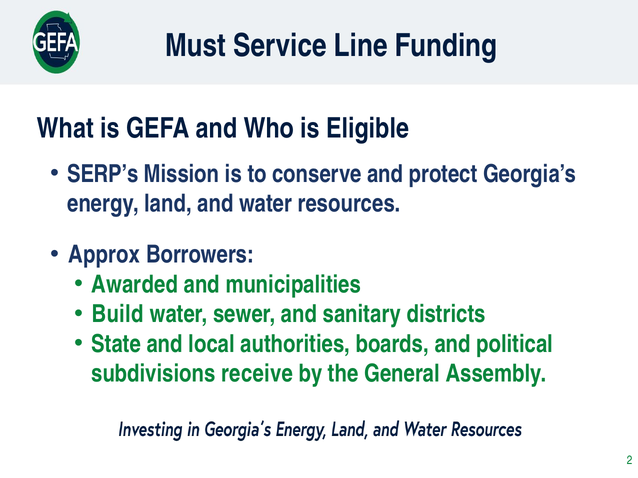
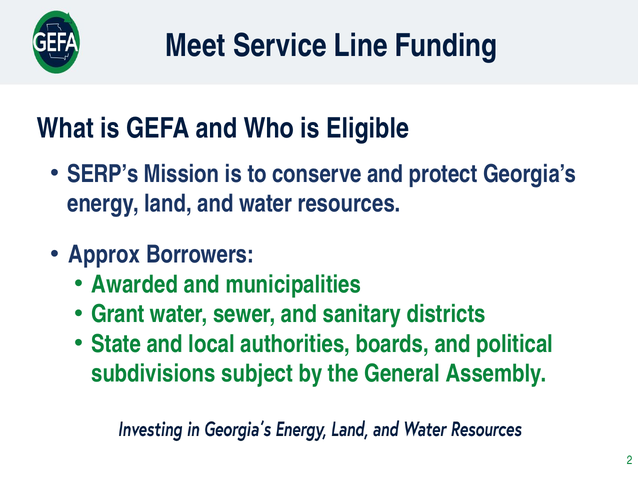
Must: Must -> Meet
Build: Build -> Grant
receive: receive -> subject
